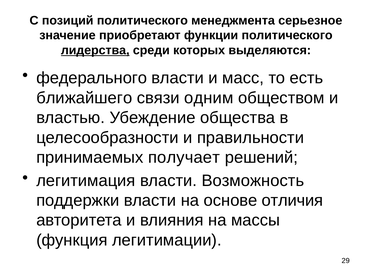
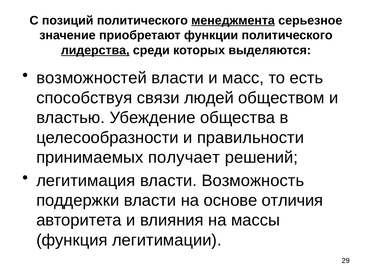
менеджмента underline: none -> present
федерального: федерального -> возможностей
ближайшего: ближайшего -> способствуя
одним: одним -> людей
